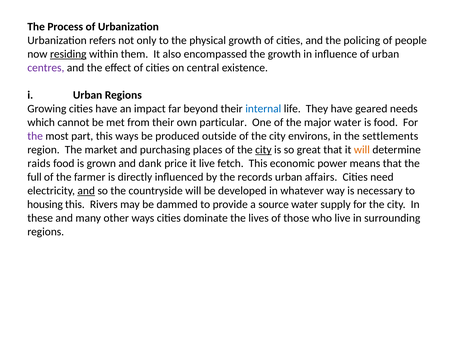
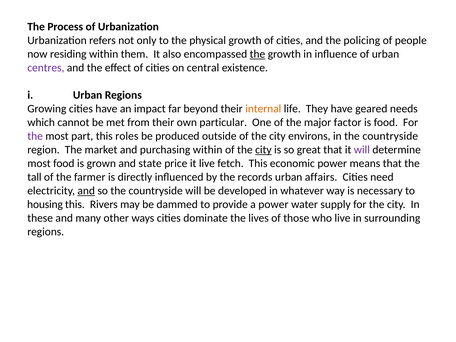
residing underline: present -> none
the at (257, 54) underline: none -> present
internal colour: blue -> orange
major water: water -> factor
this ways: ways -> roles
in the settlements: settlements -> countryside
purchasing places: places -> within
will at (362, 150) colour: orange -> purple
raids at (39, 164): raids -> most
dank: dank -> state
full: full -> tall
a source: source -> power
